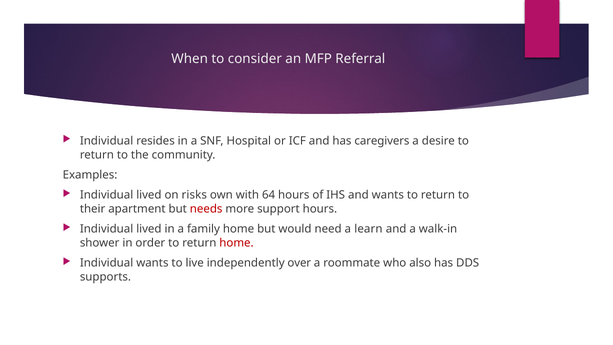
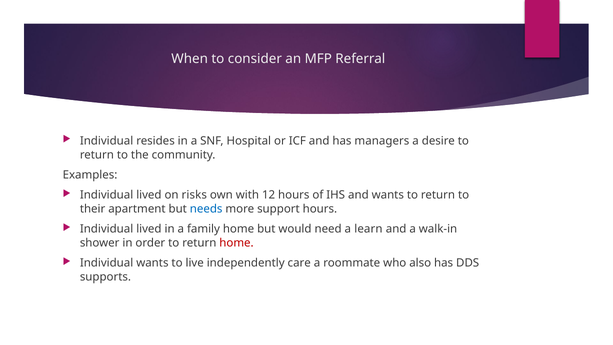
caregivers: caregivers -> managers
64: 64 -> 12
needs colour: red -> blue
over: over -> care
